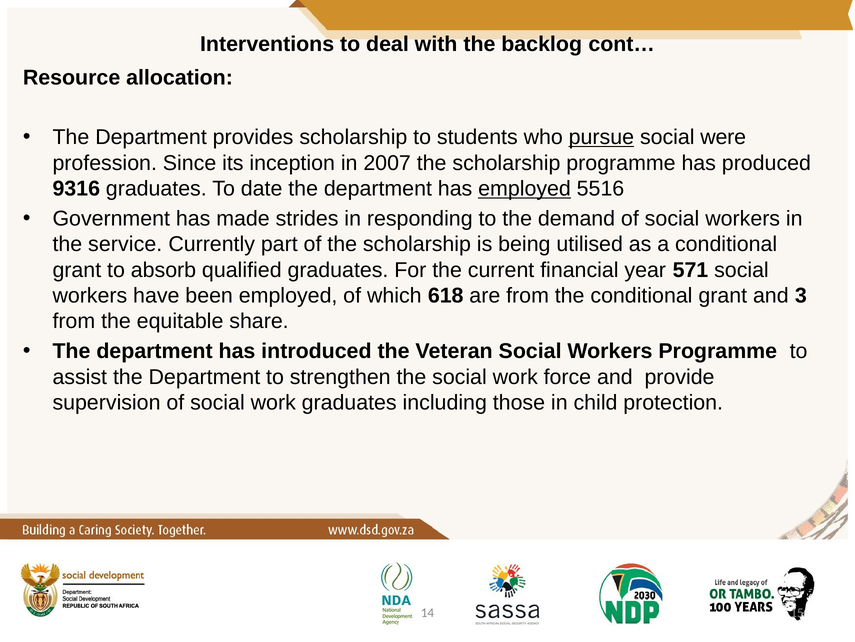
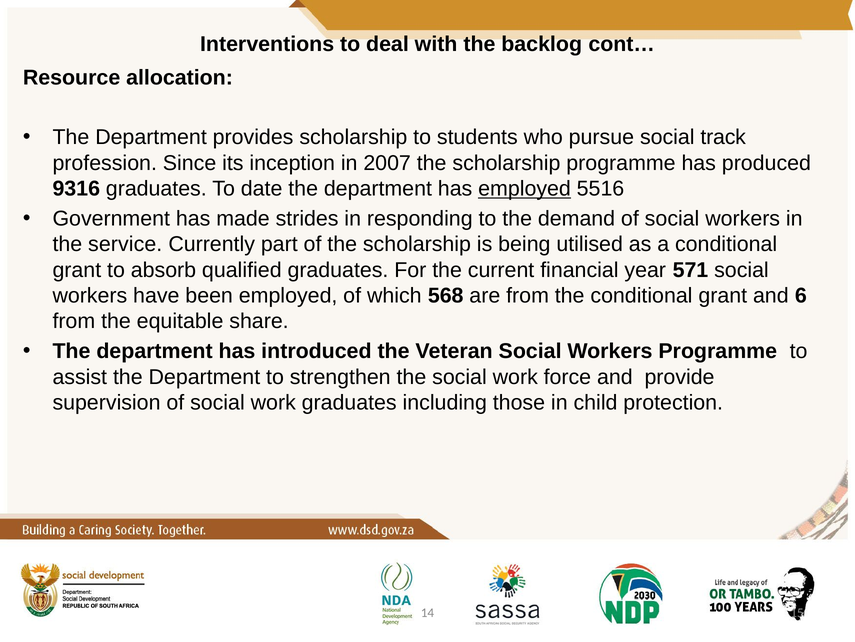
pursue underline: present -> none
were: were -> track
618: 618 -> 568
3: 3 -> 6
